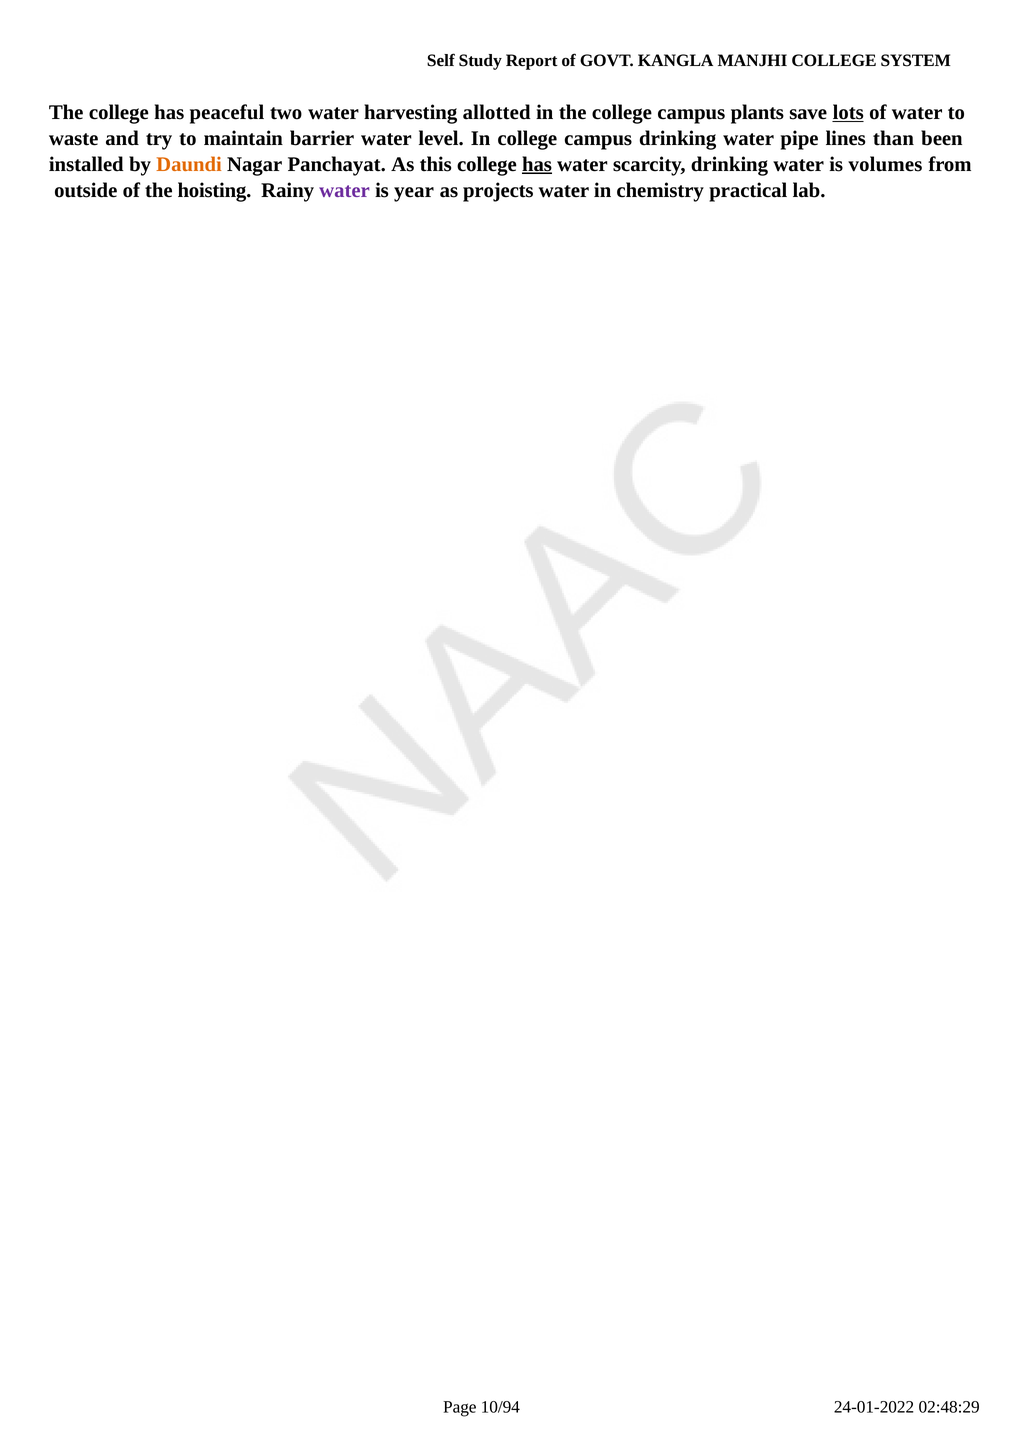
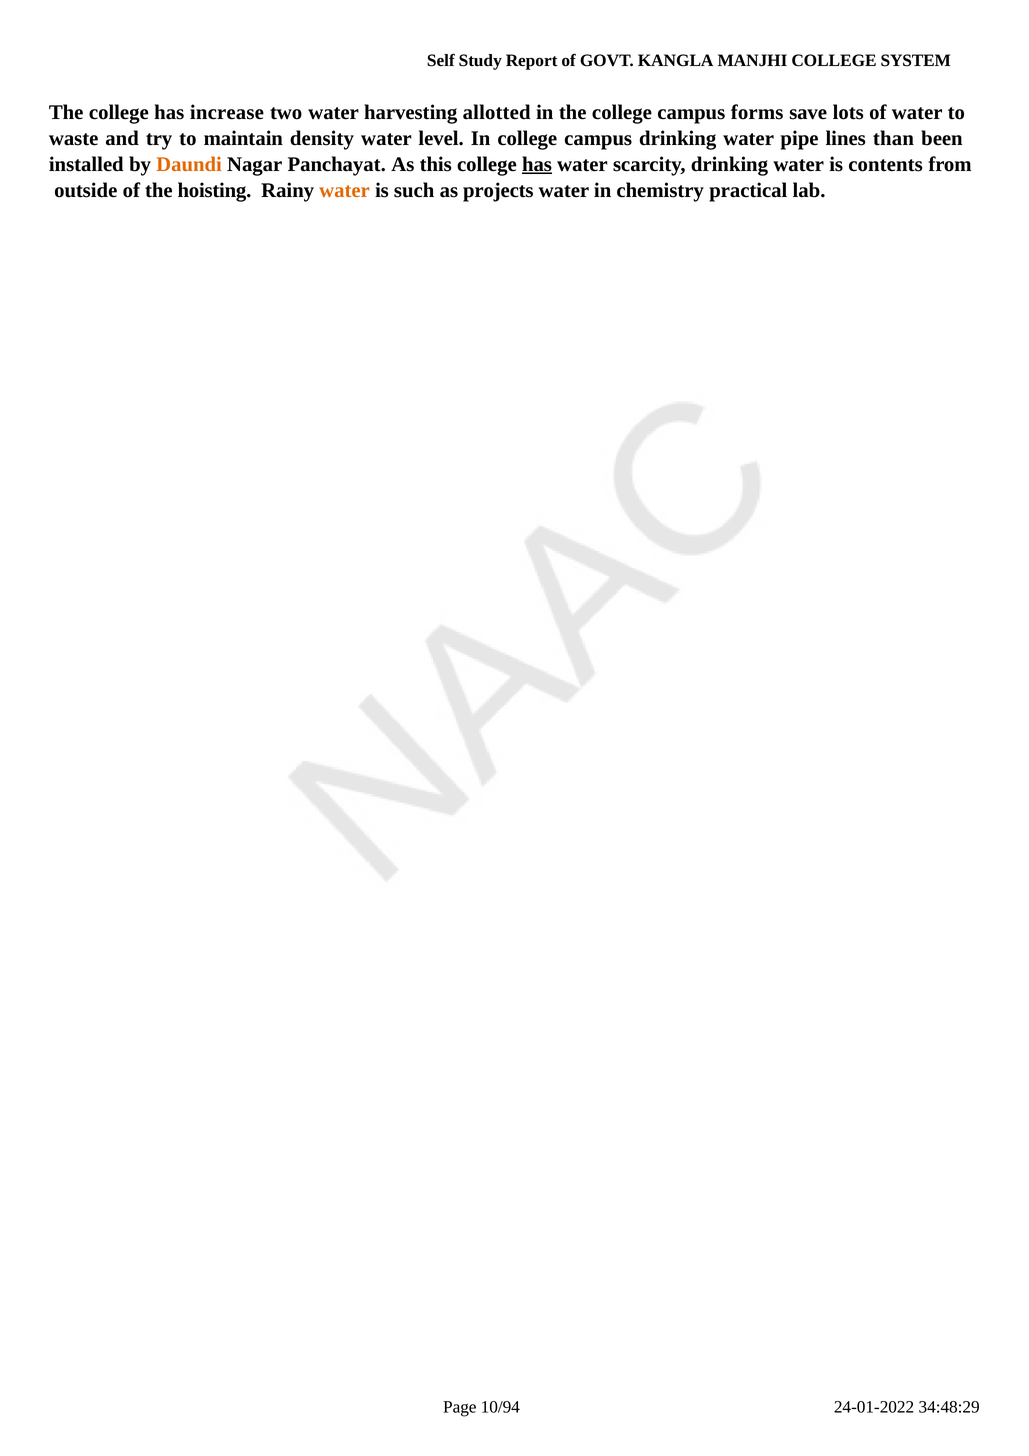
peaceful: peaceful -> increase
plants: plants -> forms
lots underline: present -> none
barrier: barrier -> density
volumes: volumes -> contents
water at (344, 190) colour: purple -> orange
year: year -> such
02:48:29: 02:48:29 -> 34:48:29
